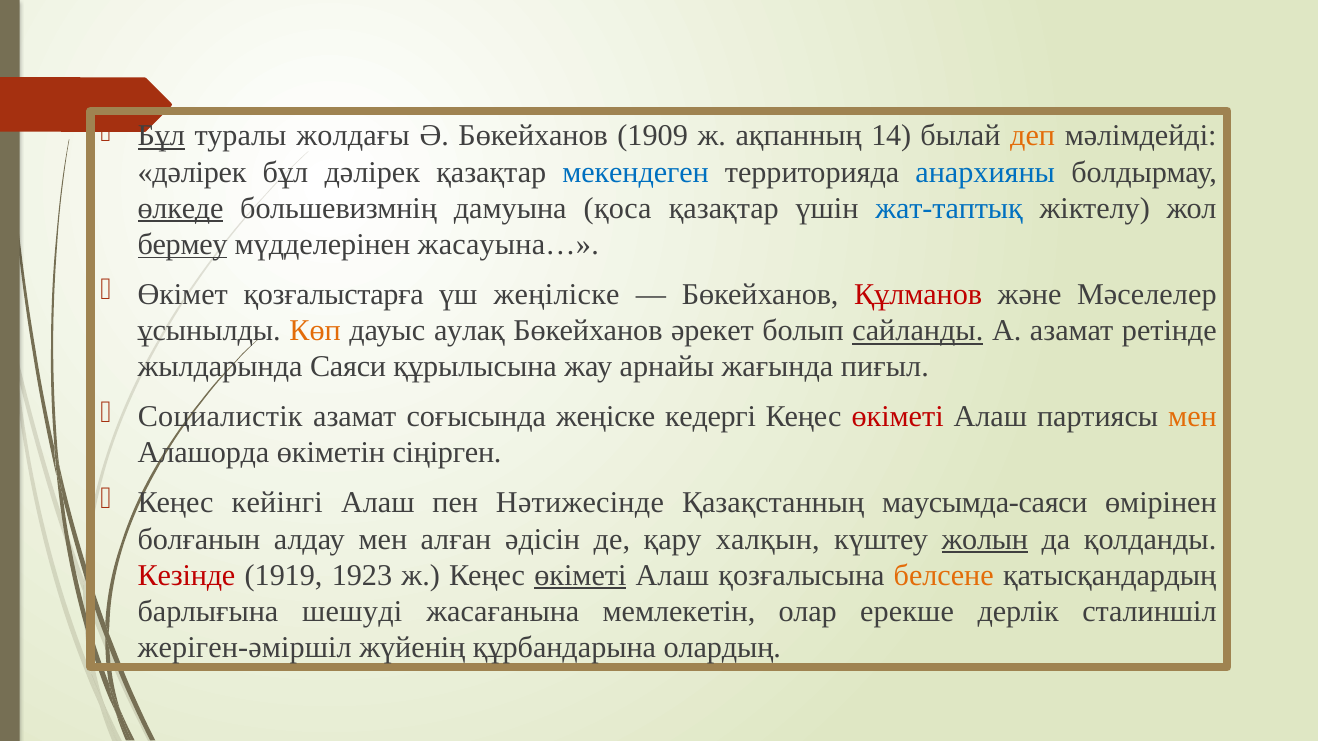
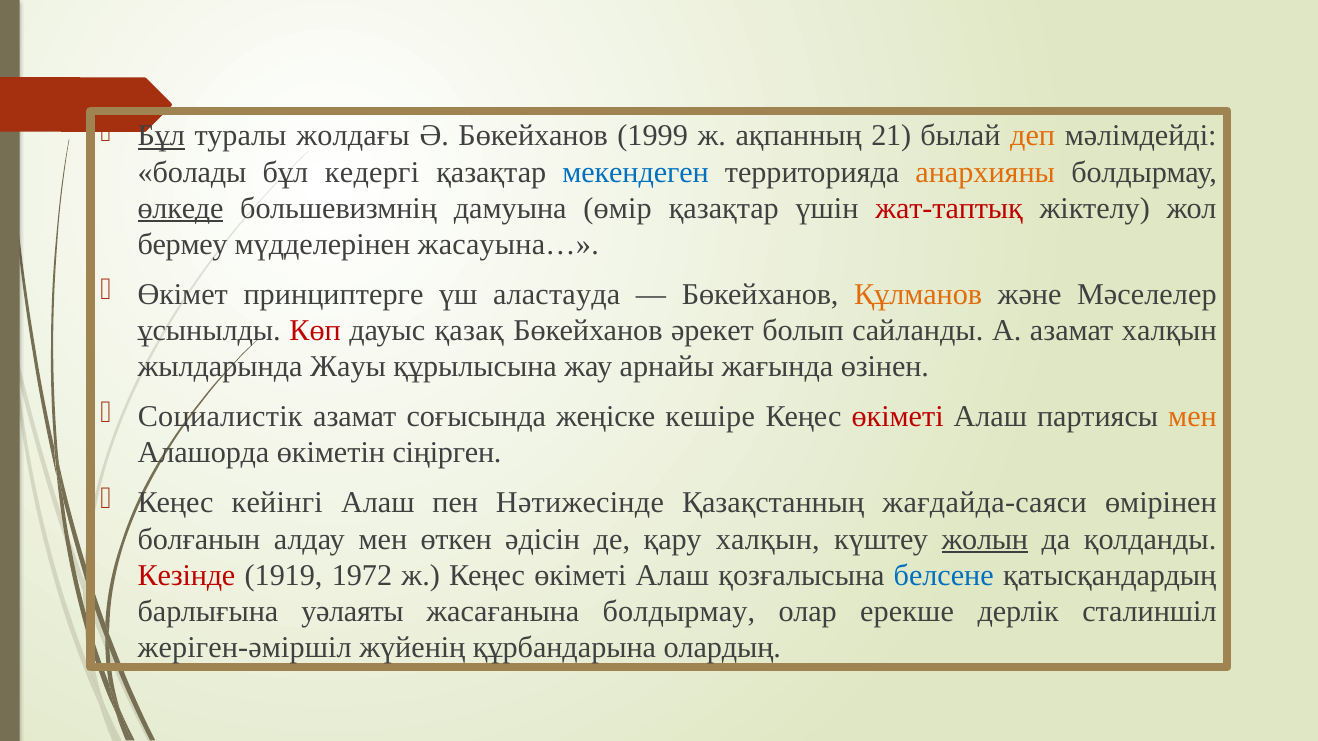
1909: 1909 -> 1999
14: 14 -> 21
дәлірек at (192, 172): дәлірек -> болады
бұл дәлірек: дәлірек -> кедергі
анархияны colour: blue -> orange
қоса: қоса -> өмір
жат-таптық colour: blue -> red
бермеу underline: present -> none
қозғалыстарға: қозғалыстарға -> принциптерге
жеңіліске: жеңіліске -> аластауда
Құлманов colour: red -> orange
Көп colour: orange -> red
аулақ: аулақ -> қазақ
сайланды underline: present -> none
азамат ретінде: ретінде -> халқын
Саяси: Саяси -> Жауы
пиғыл: пиғыл -> өзінен
кедергі: кедергі -> кешіре
маусымда-саяси: маусымда-саяси -> жағдайда-саяси
алған: алған -> өткен
1923: 1923 -> 1972
өкіметі at (580, 576) underline: present -> none
белсене colour: orange -> blue
шешуді: шешуді -> уәлаяты
жасағанына мемлекетін: мемлекетін -> болдырмау
